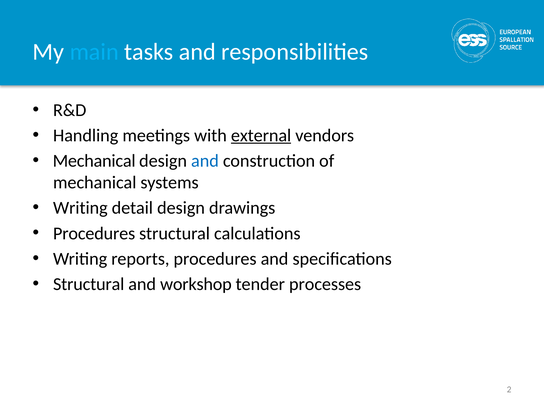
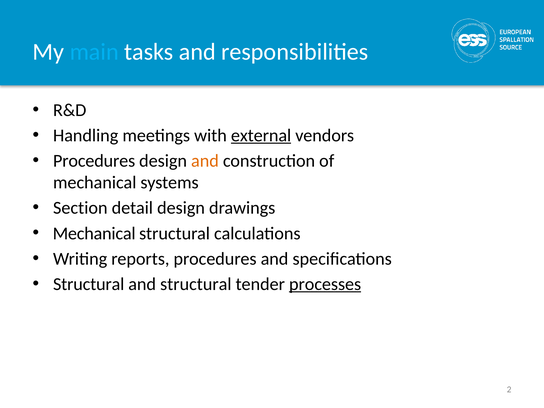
Mechanical at (94, 161): Mechanical -> Procedures
and at (205, 161) colour: blue -> orange
Writing at (80, 208): Writing -> Section
Procedures at (94, 233): Procedures -> Mechanical
and workshop: workshop -> structural
processes underline: none -> present
